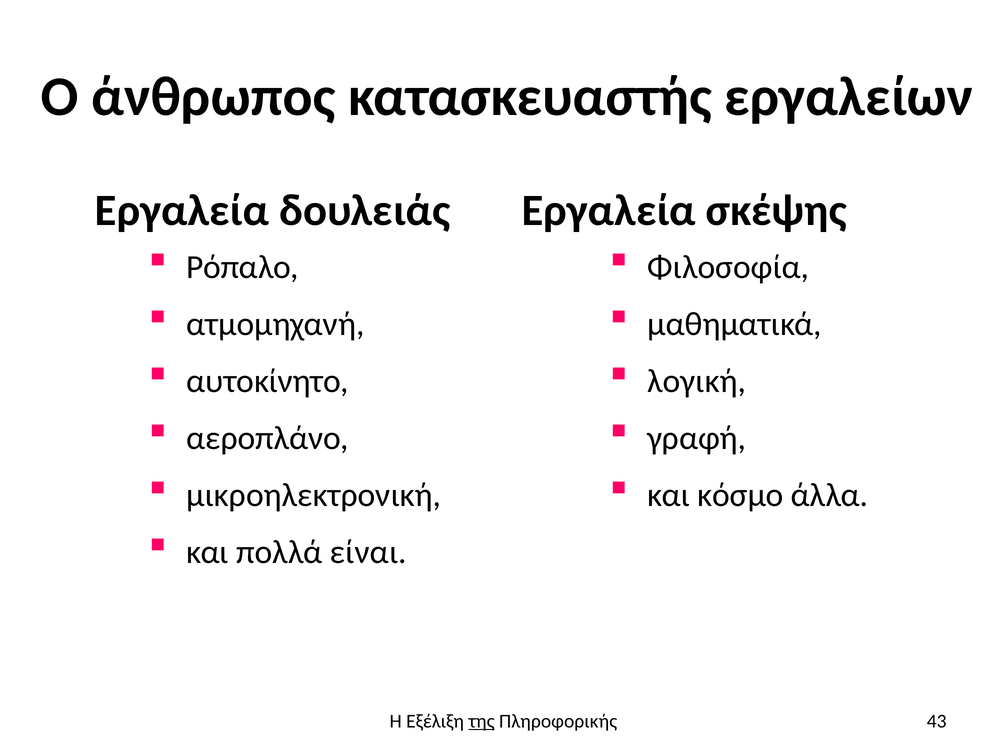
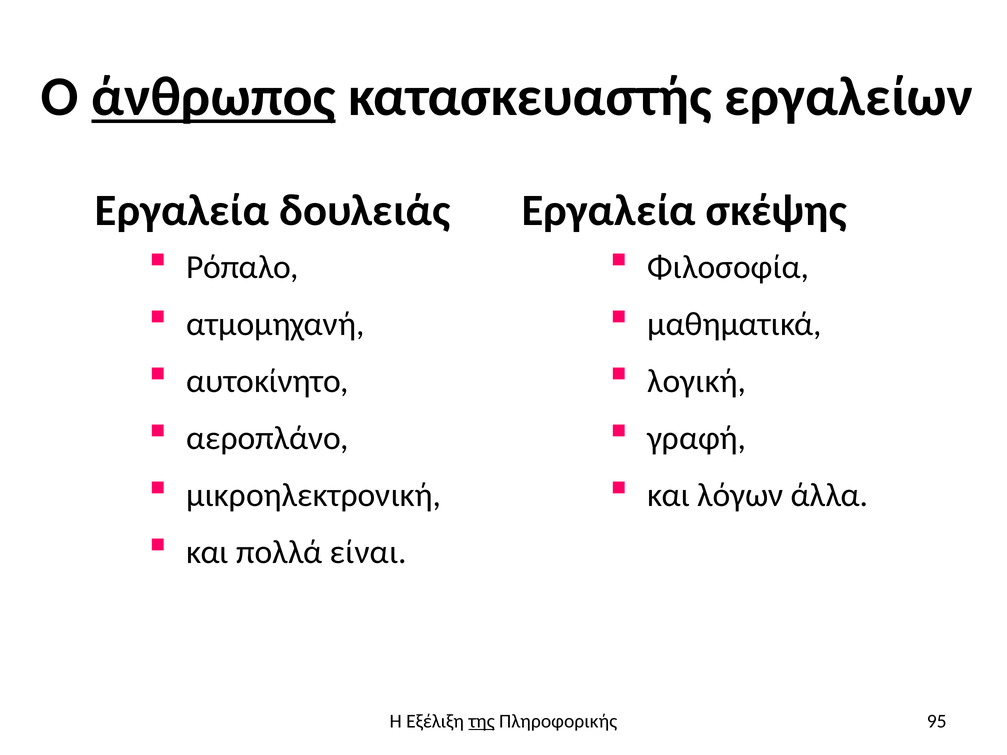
άνθρωπος underline: none -> present
κόσμο: κόσμο -> λόγων
43: 43 -> 95
